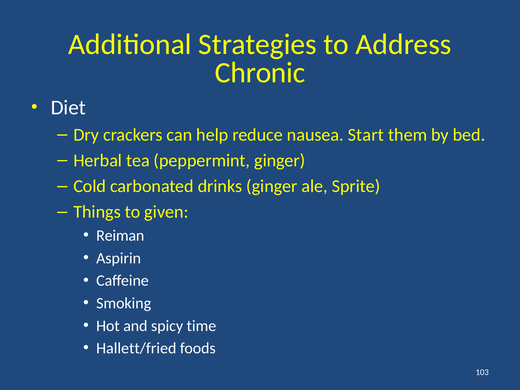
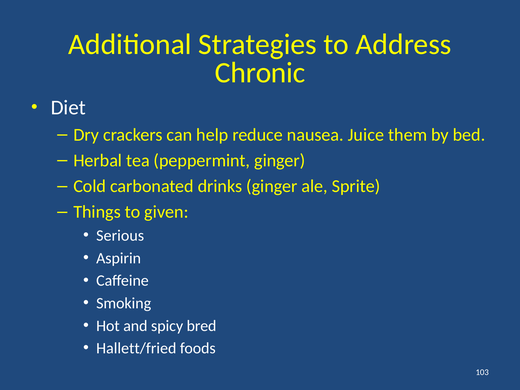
Start: Start -> Juice
Reiman: Reiman -> Serious
time: time -> bred
